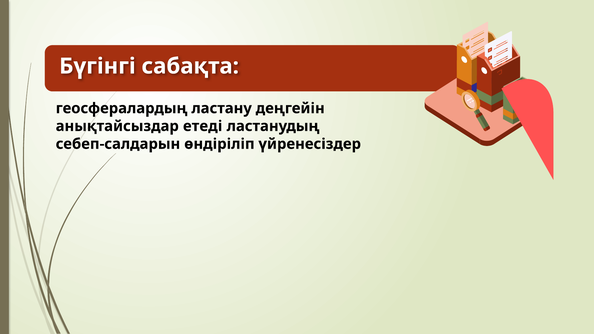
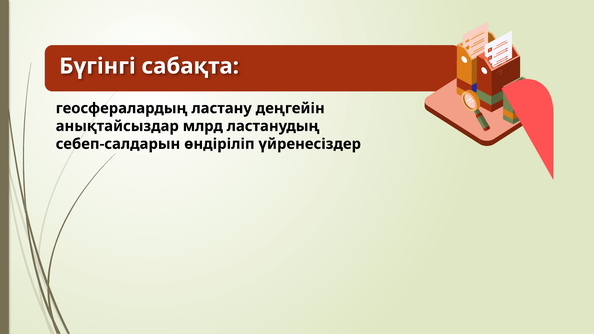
етеді: етеді -> млрд
